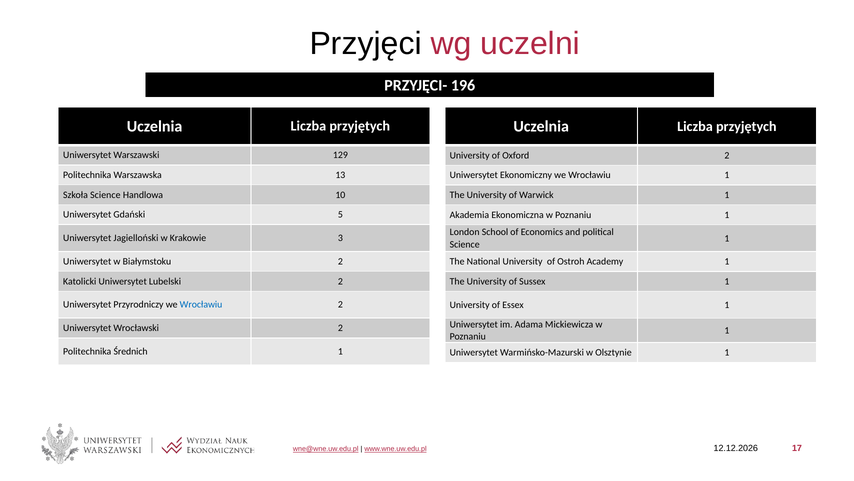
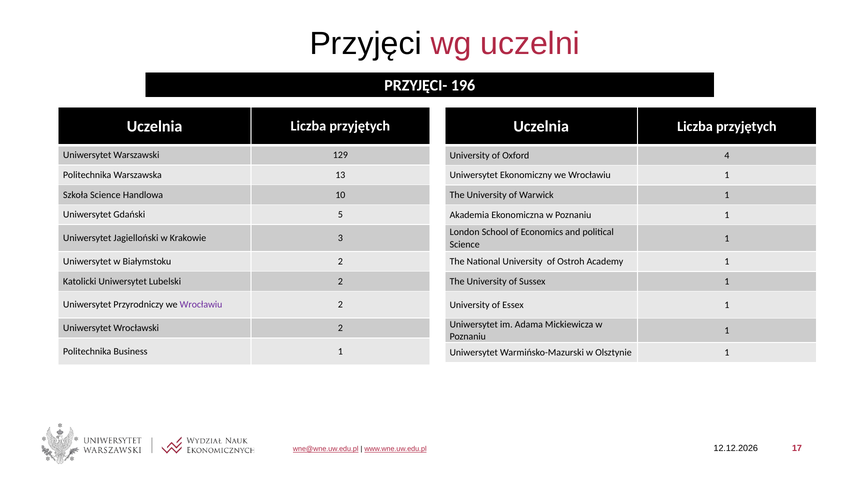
Oxford 2: 2 -> 4
Wrocławiu at (201, 304) colour: blue -> purple
Średnich: Średnich -> Business
